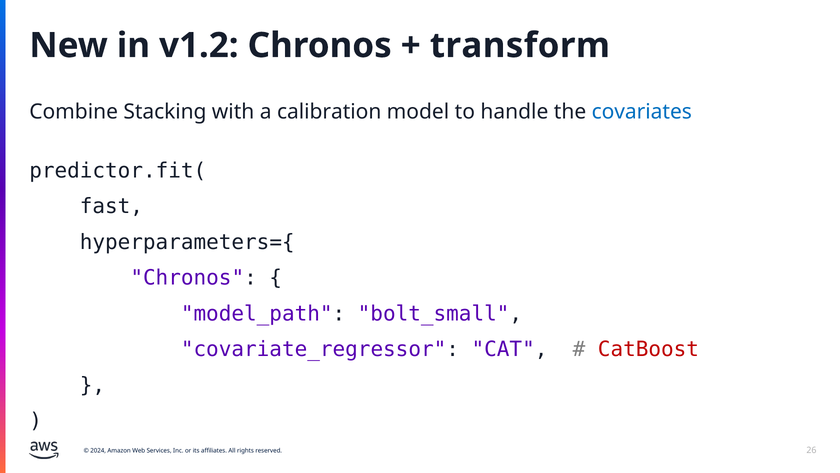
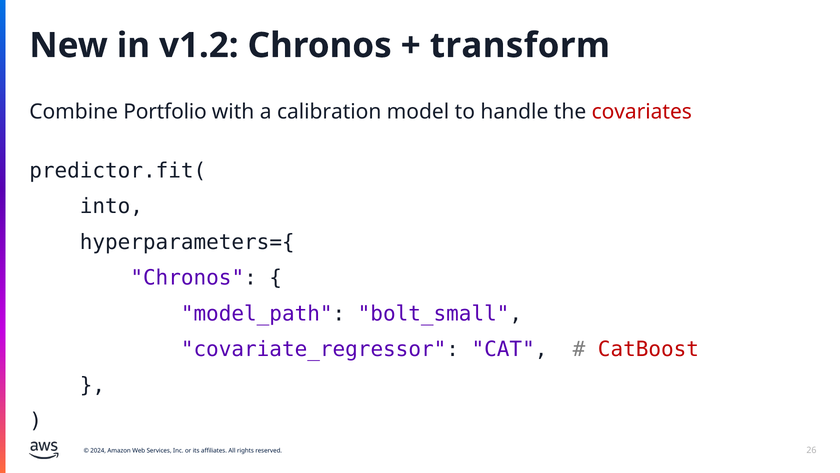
Stacking: Stacking -> Portfolio
covariates colour: blue -> red
fast: fast -> into
